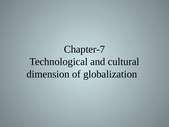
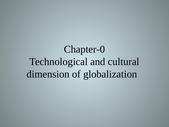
Chapter-7: Chapter-7 -> Chapter-0
